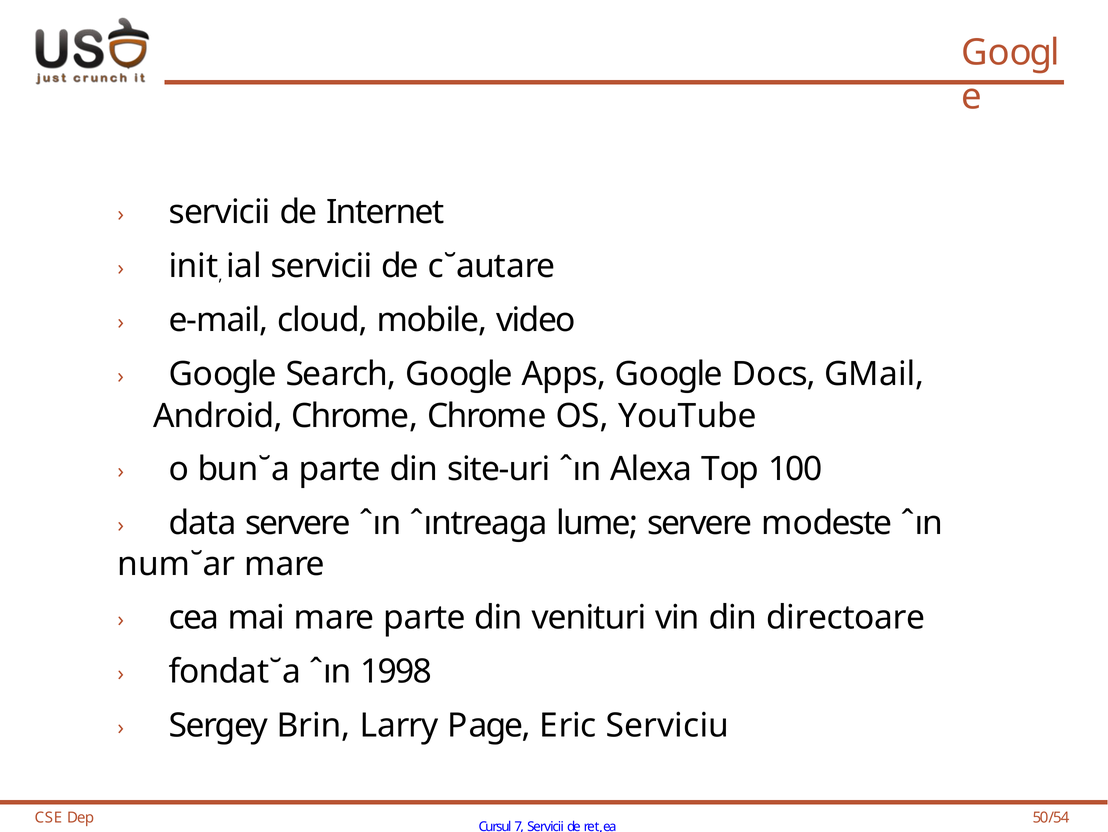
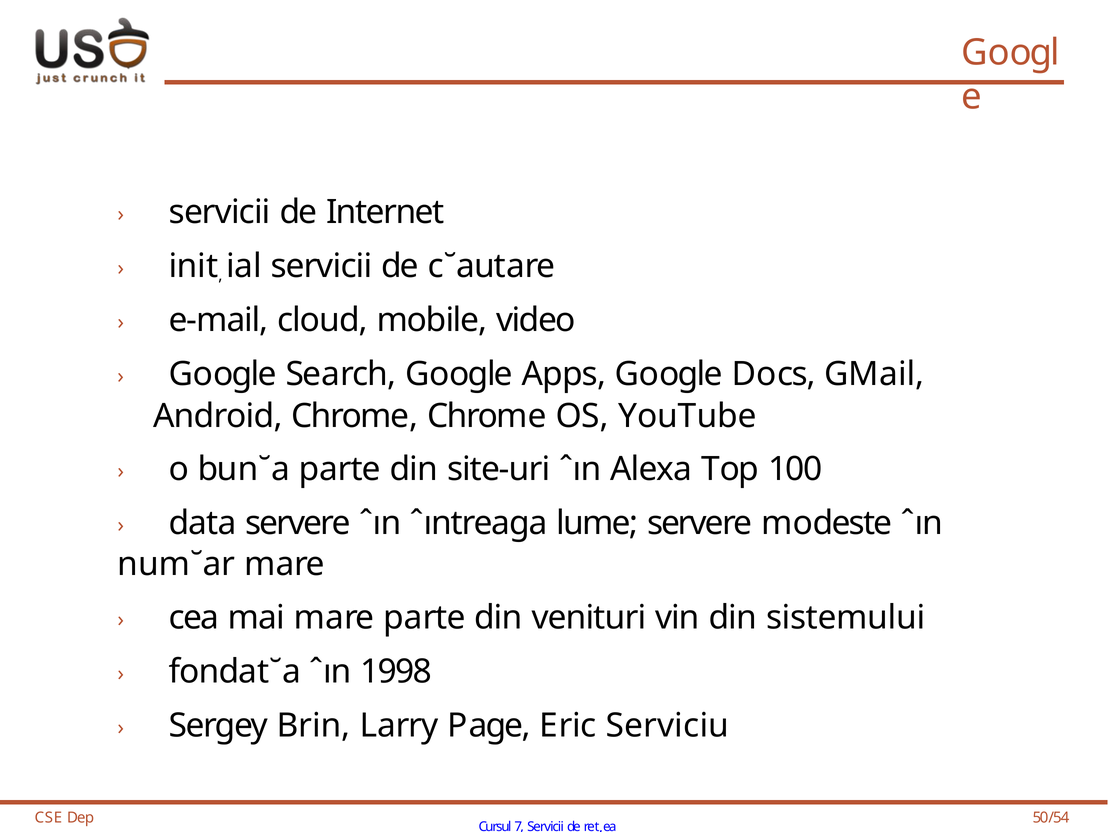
directoare: directoare -> sistemului
